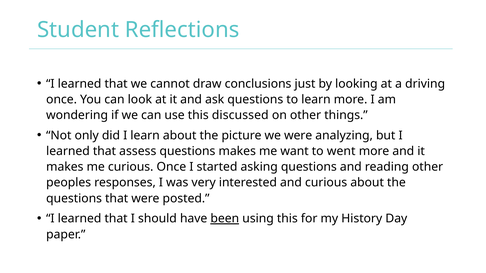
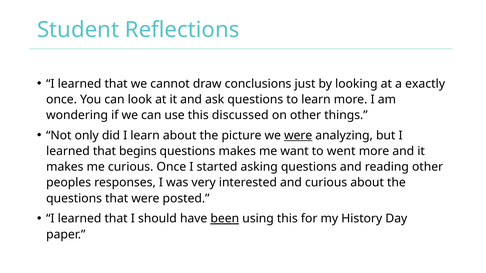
driving: driving -> exactly
were at (298, 136) underline: none -> present
assess: assess -> begins
